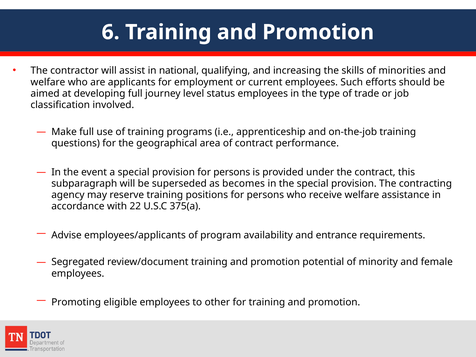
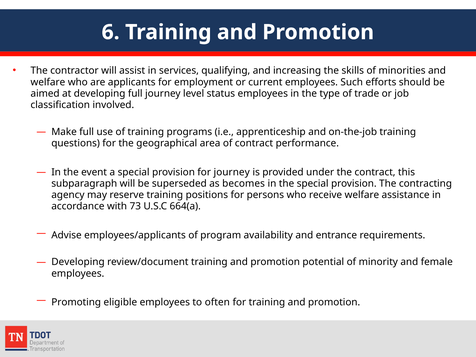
national: national -> services
provision for persons: persons -> journey
22: 22 -> 73
375(a: 375(a -> 664(a
Segregated at (78, 262): Segregated -> Developing
other: other -> often
